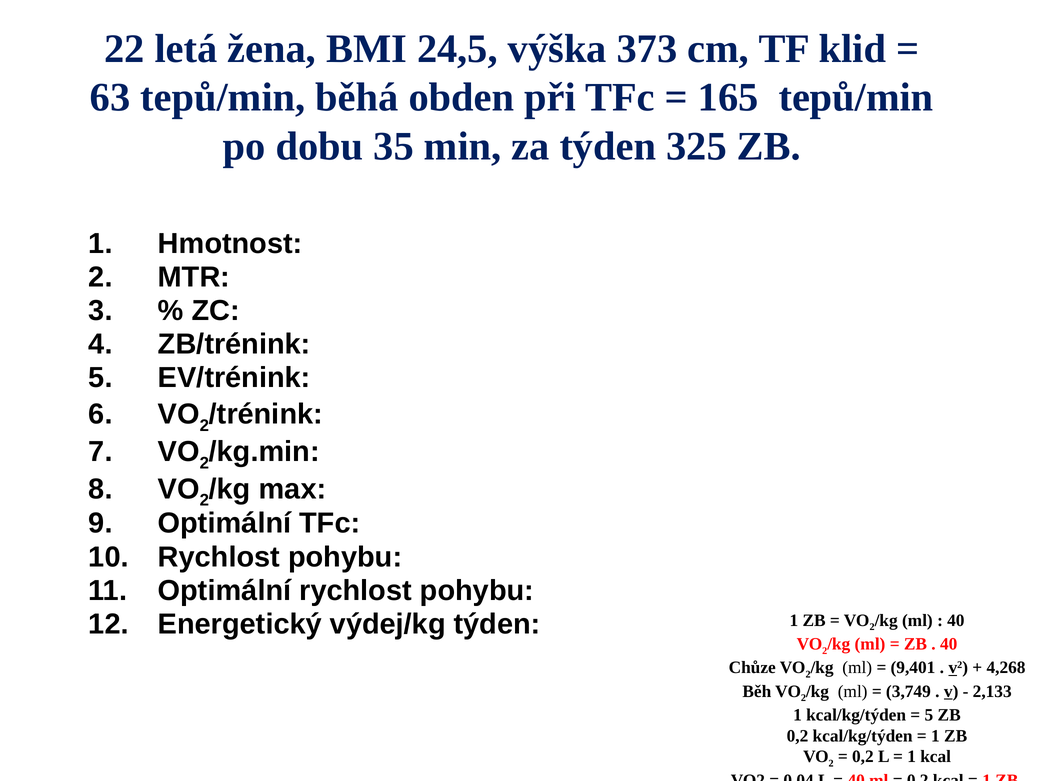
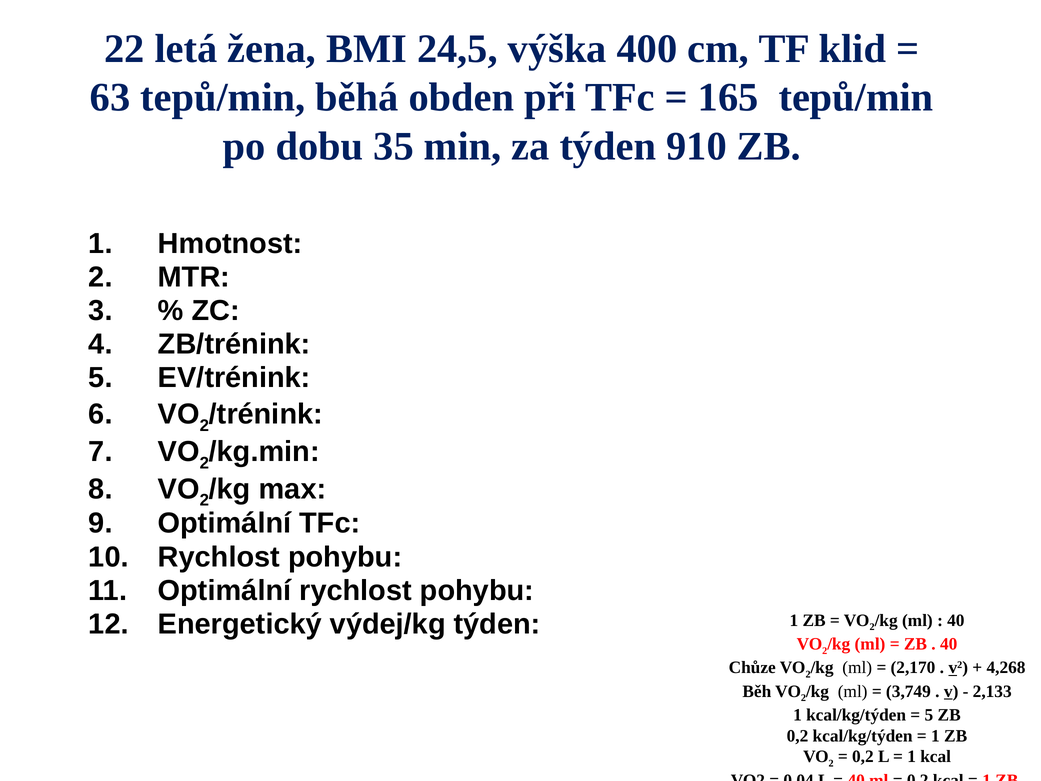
373: 373 -> 400
325: 325 -> 910
9,401: 9,401 -> 2,170
